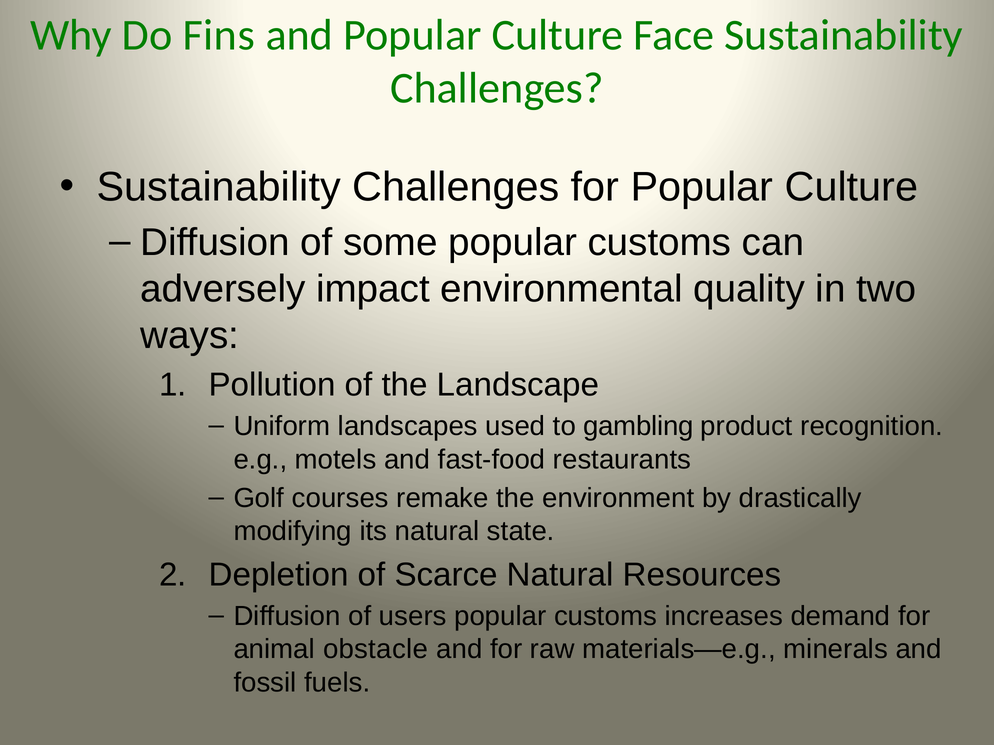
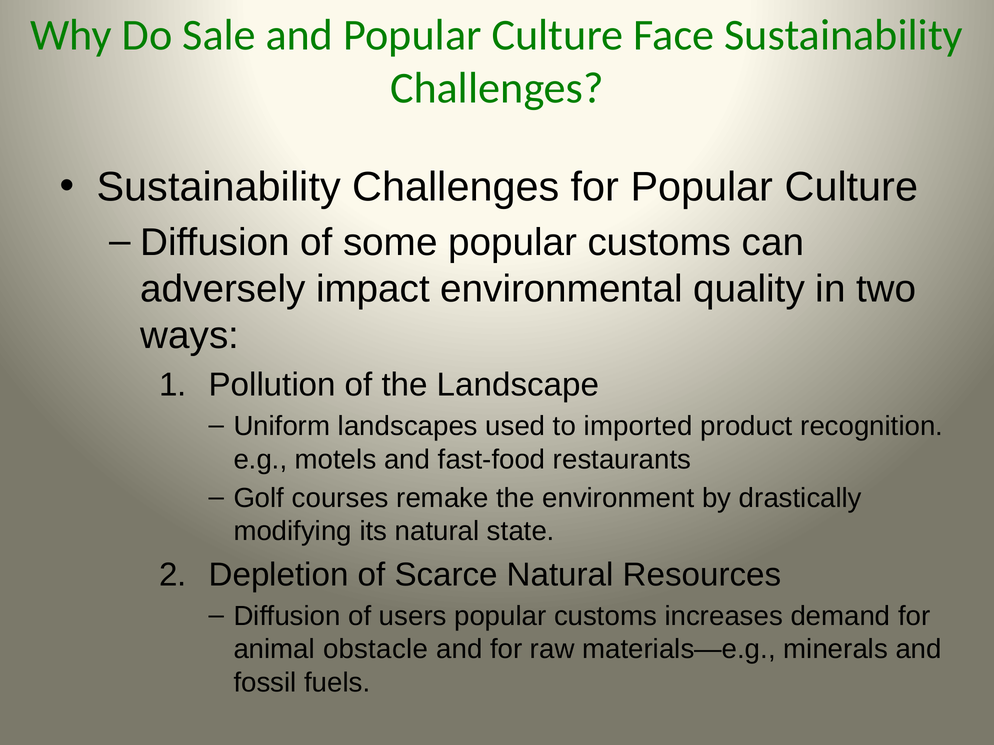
Fins: Fins -> Sale
gambling: gambling -> imported
